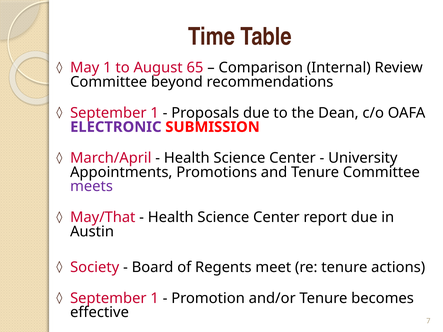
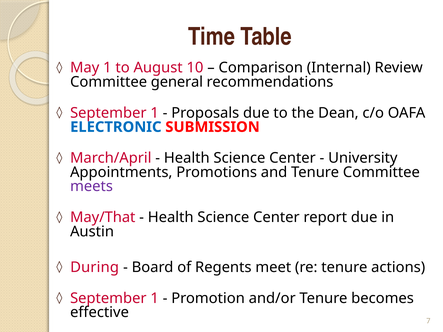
65: 65 -> 10
beyond: beyond -> general
ELECTRONIC colour: purple -> blue
Society: Society -> During
